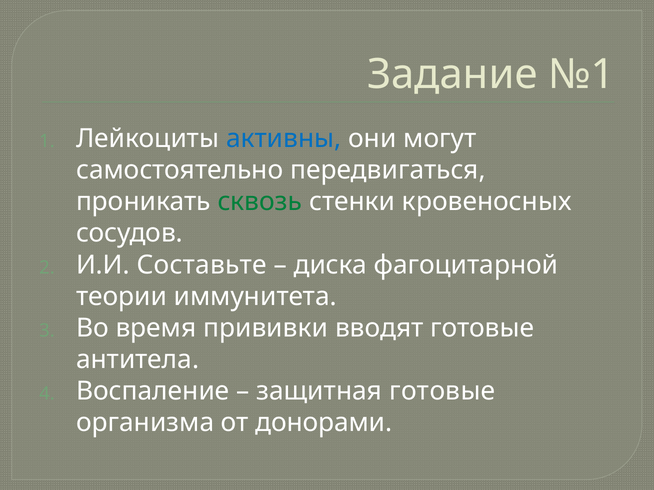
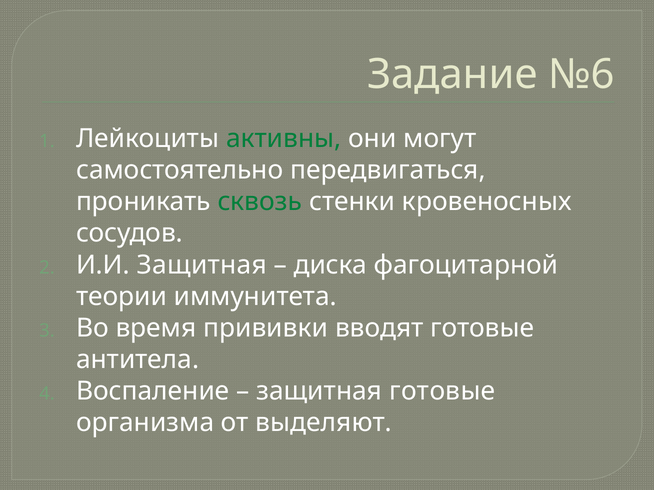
№1: №1 -> №6
активны colour: blue -> green
И.И Составьте: Составьте -> Защитная
донорами: донорами -> выделяют
